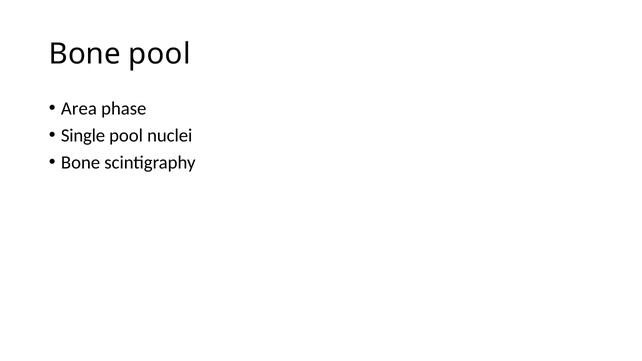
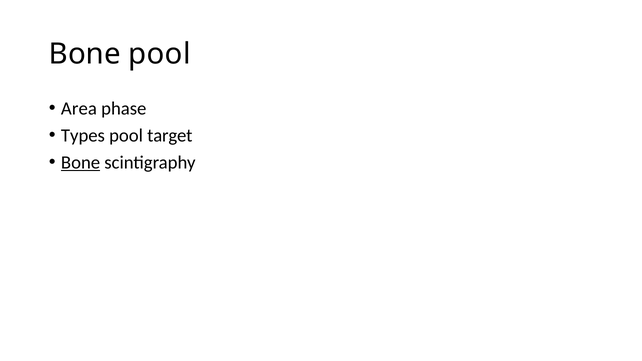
Single: Single -> Types
nuclei: nuclei -> target
Bone at (81, 162) underline: none -> present
